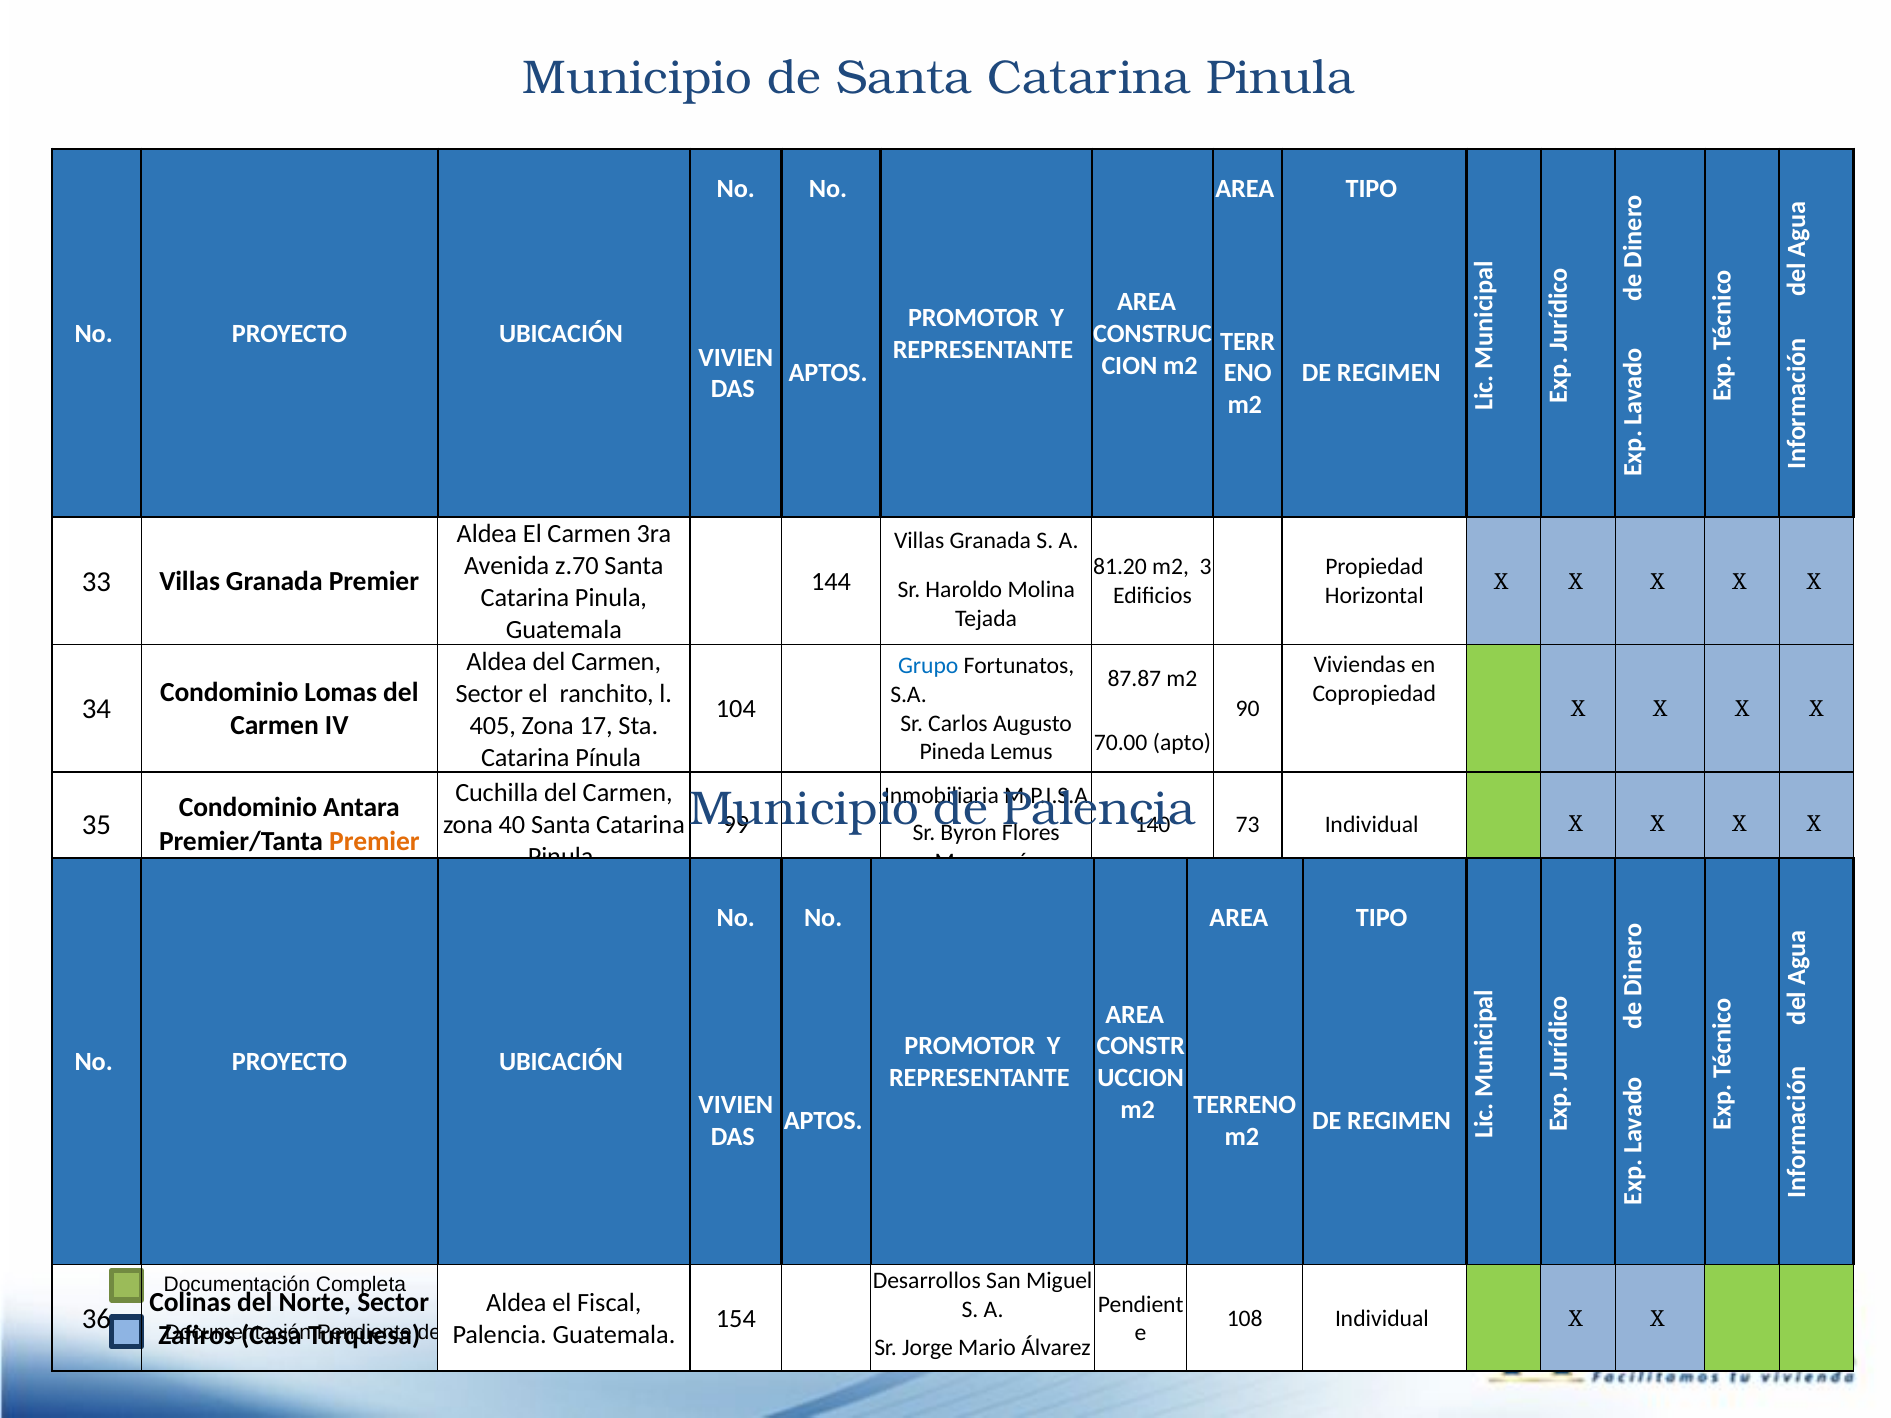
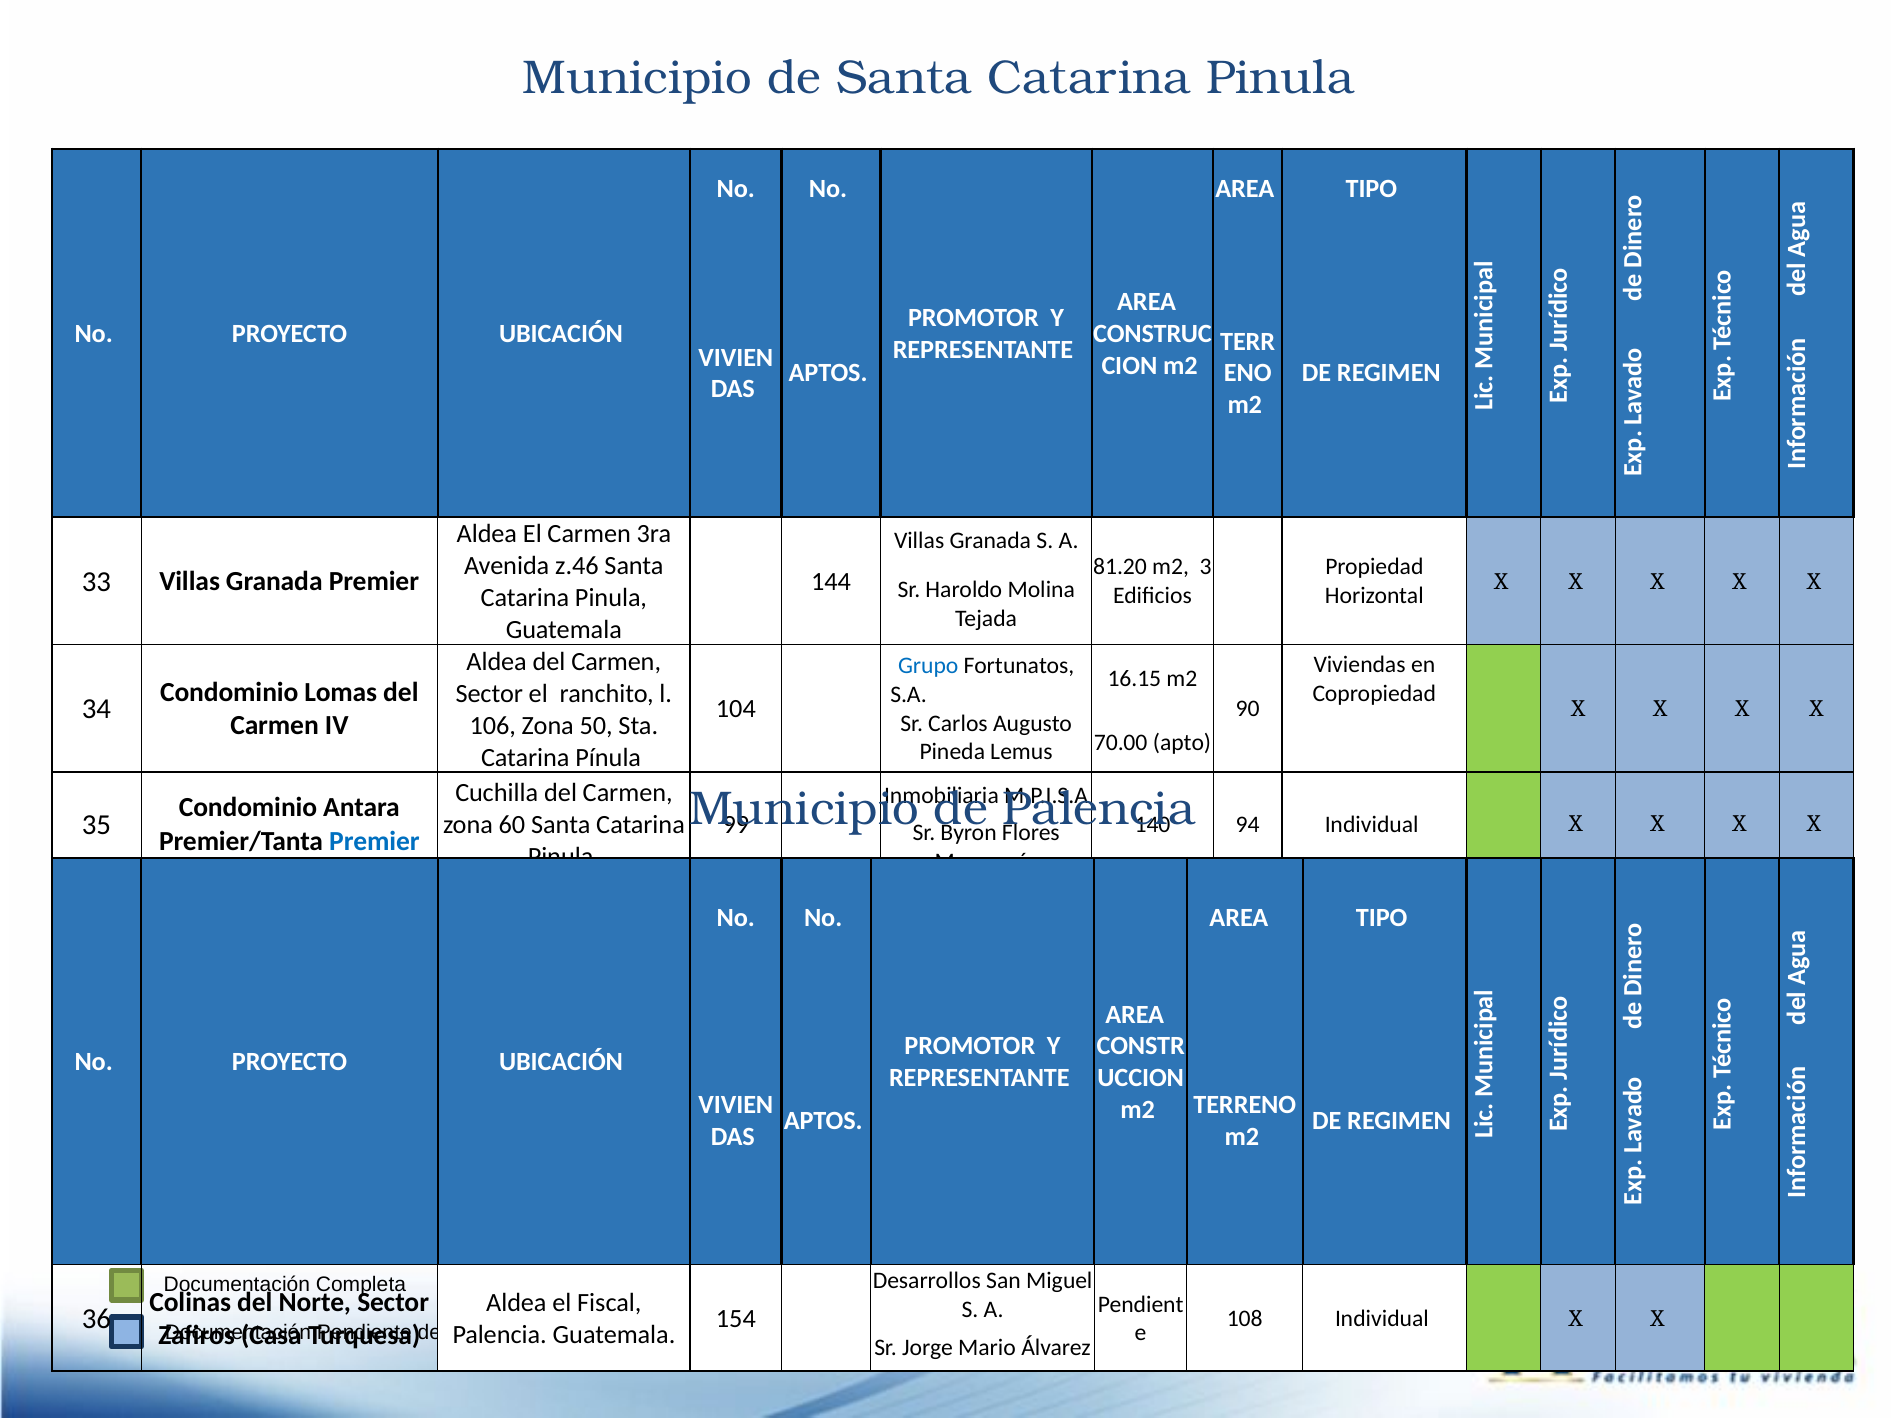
z.70: z.70 -> z.46
87.87: 87.87 -> 16.15
405: 405 -> 106
17: 17 -> 50
40: 40 -> 60
73: 73 -> 94
Premier at (374, 841) colour: orange -> blue
